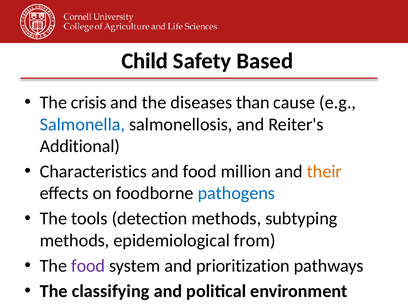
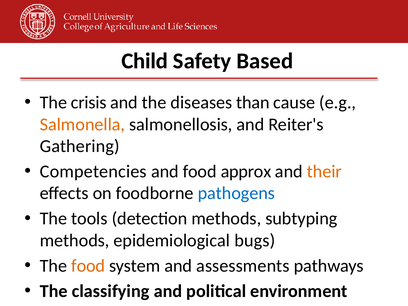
Salmonella colour: blue -> orange
Additional: Additional -> Gathering
Characteristics: Characteristics -> Competencies
million: million -> approx
from: from -> bugs
food at (88, 266) colour: purple -> orange
prioritization: prioritization -> assessments
